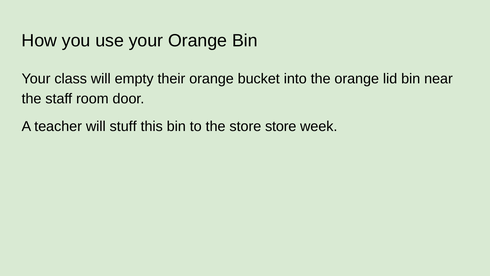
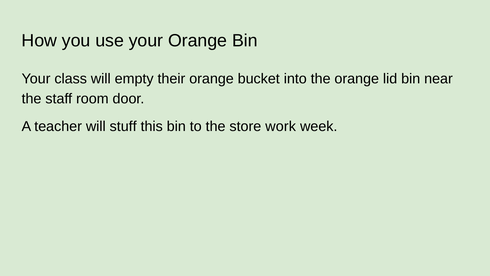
store store: store -> work
